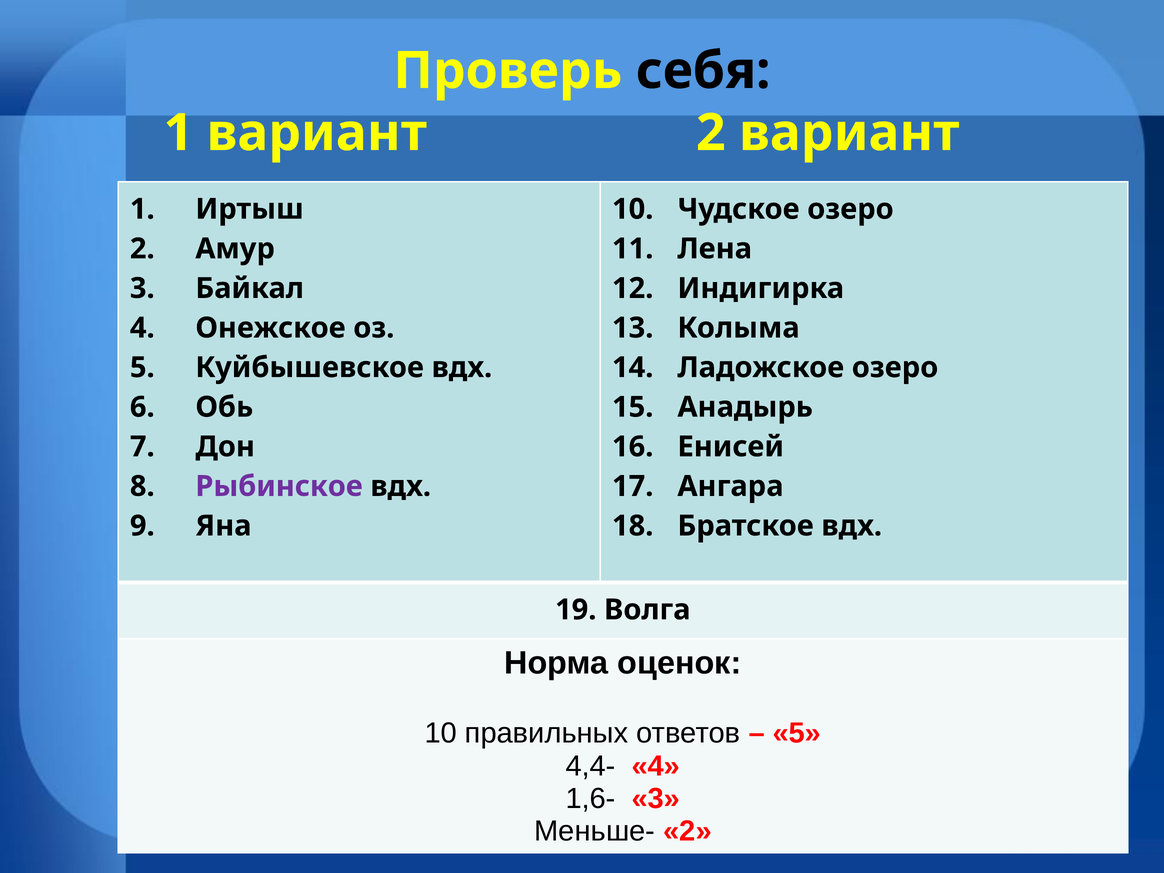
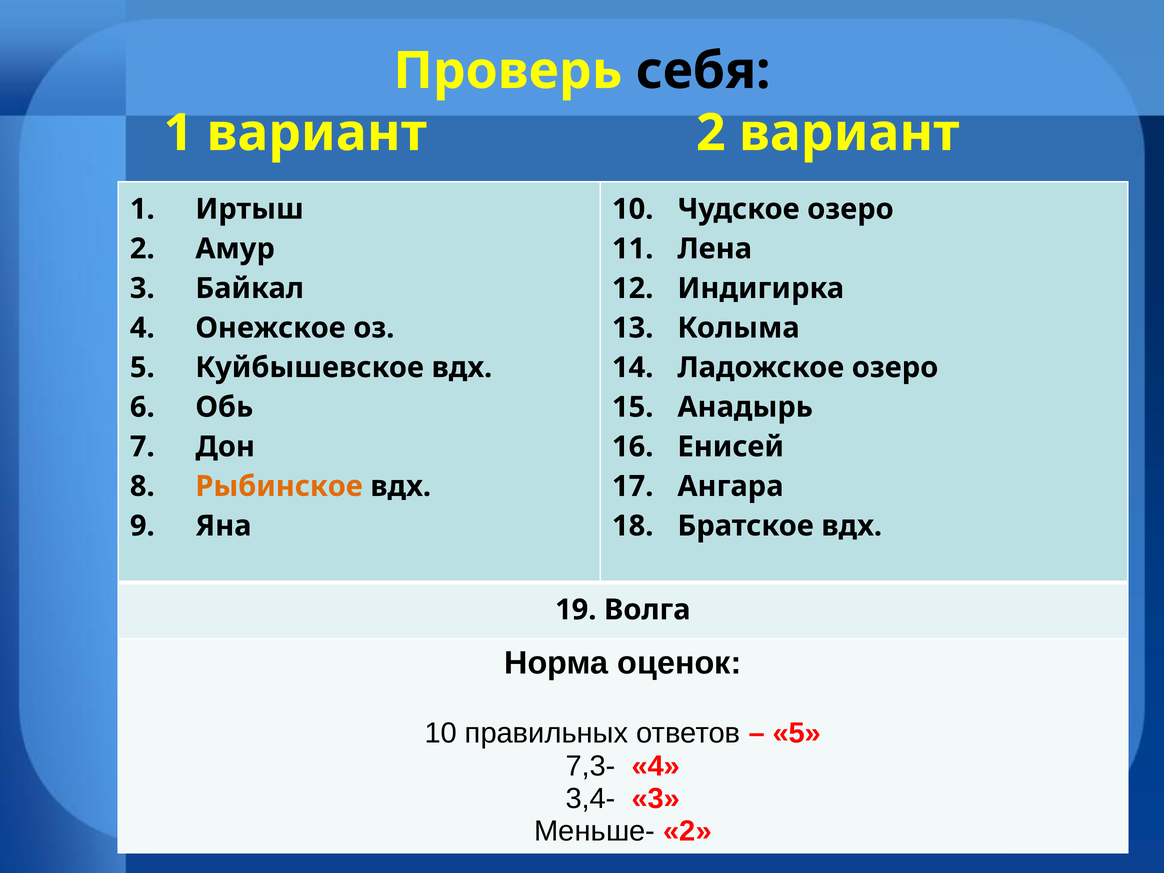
Рыбинское colour: purple -> orange
4,4-: 4,4- -> 7,3-
1,6-: 1,6- -> 3,4-
